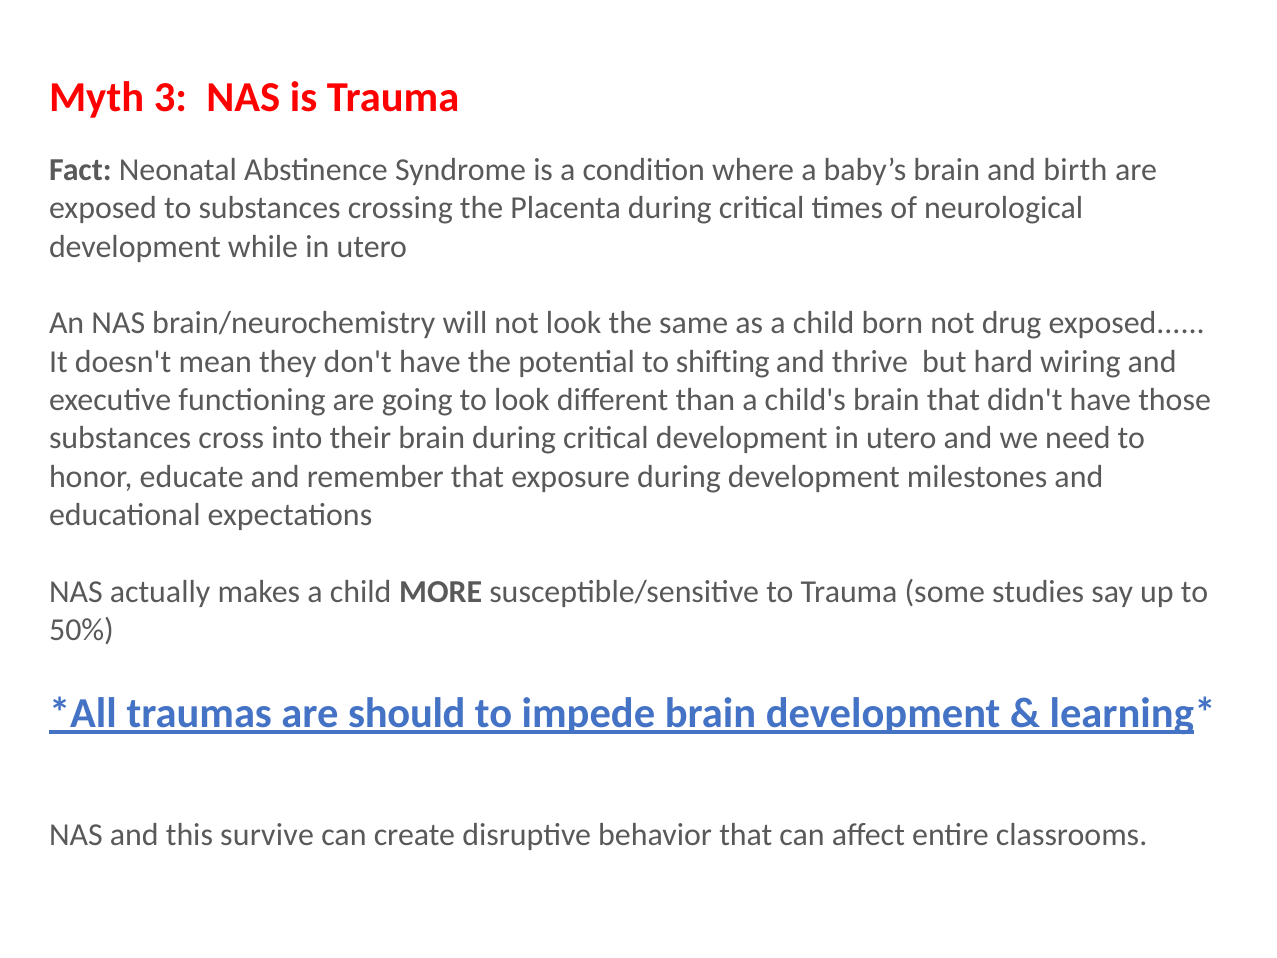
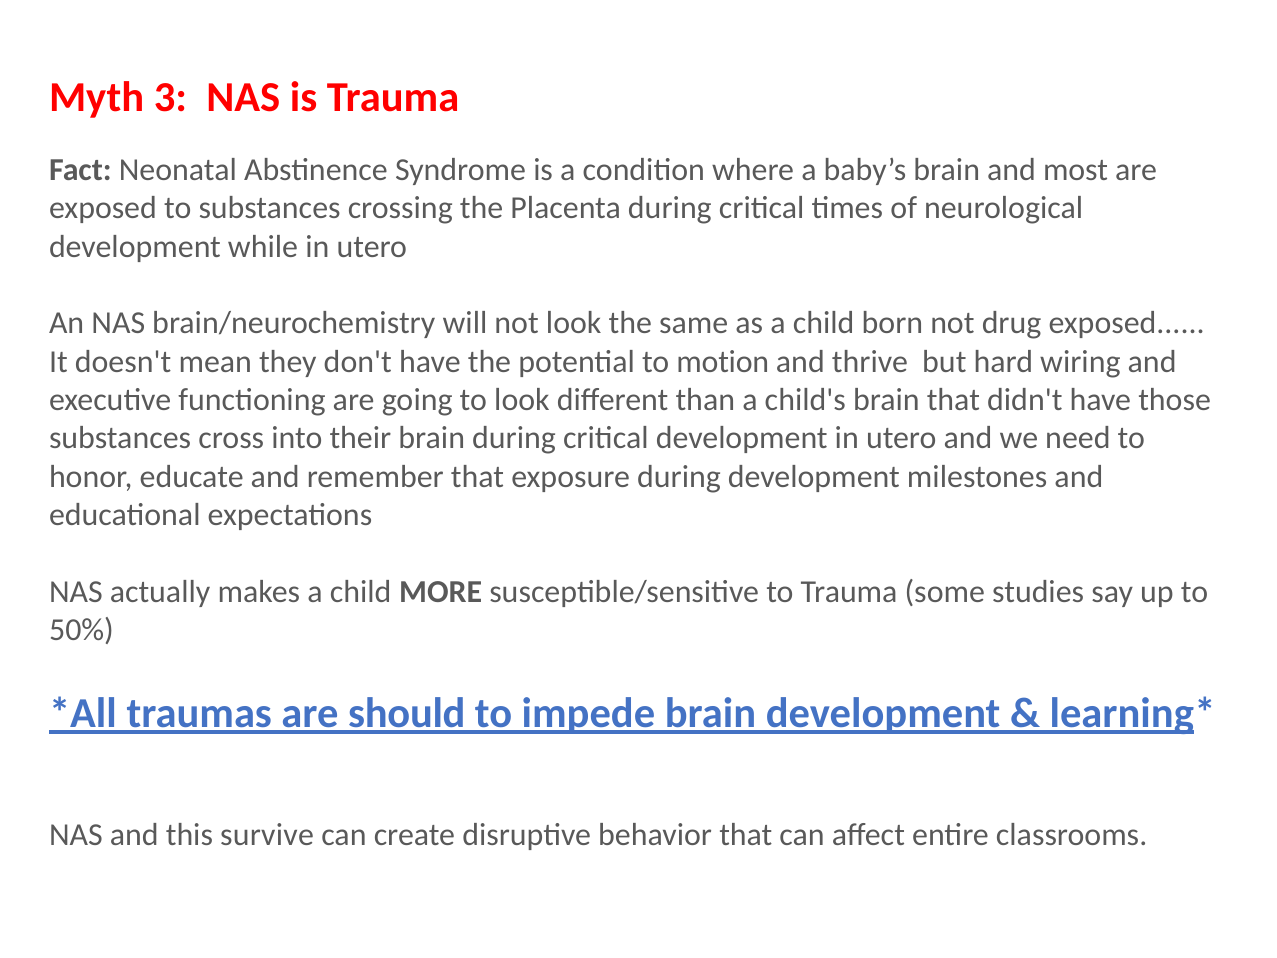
birth: birth -> most
shifting: shifting -> motion
